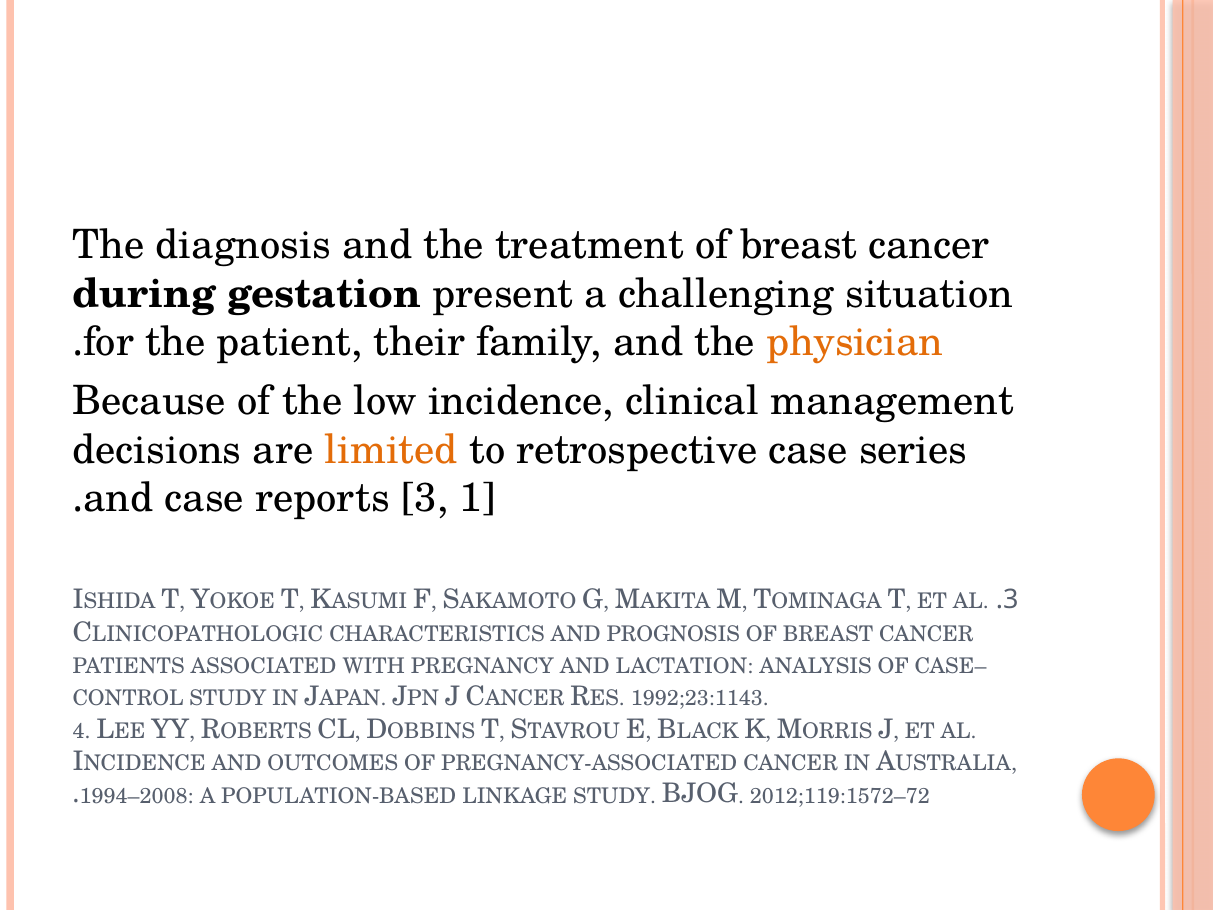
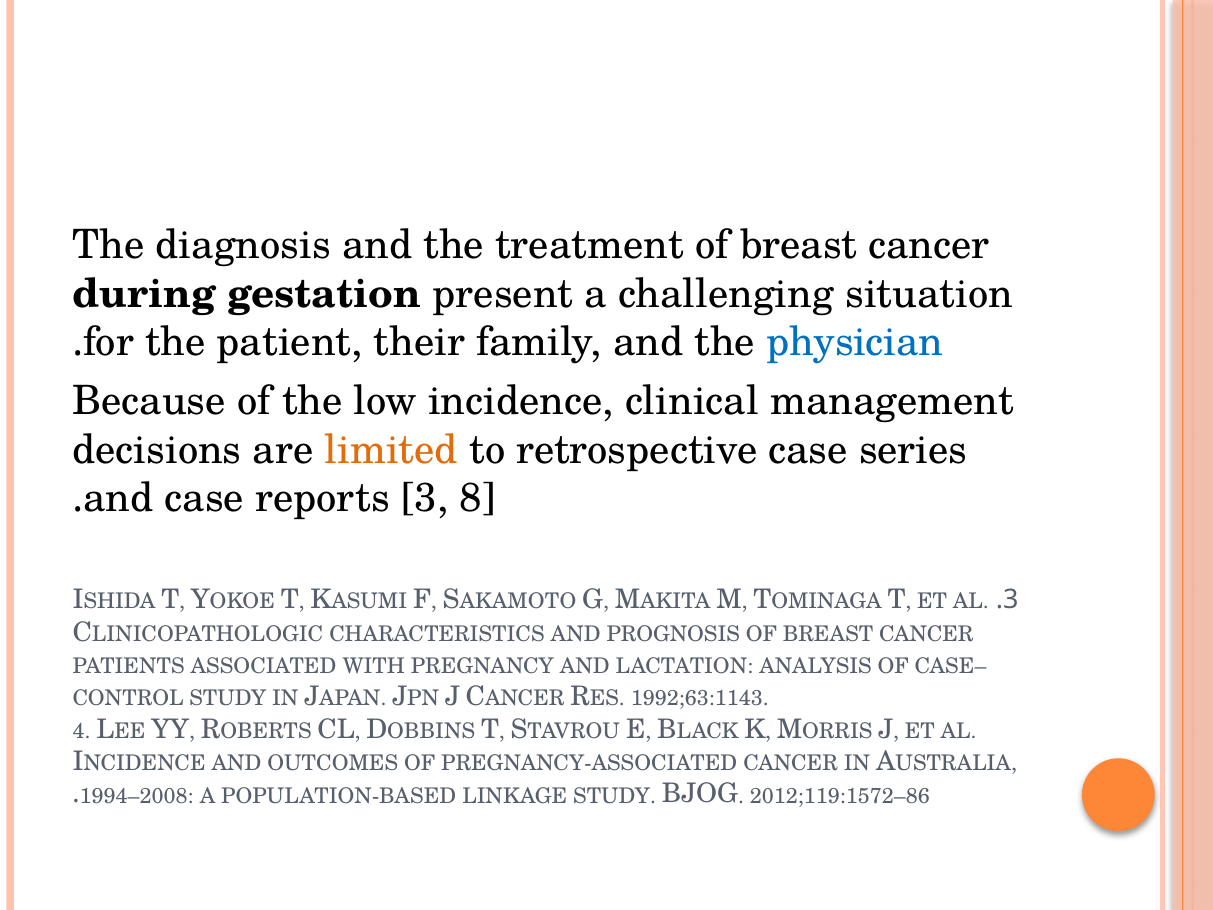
physician colour: orange -> blue
1: 1 -> 8
1992;23:1143: 1992;23:1143 -> 1992;63:1143
2012;119:1572–72: 2012;119:1572–72 -> 2012;119:1572–86
